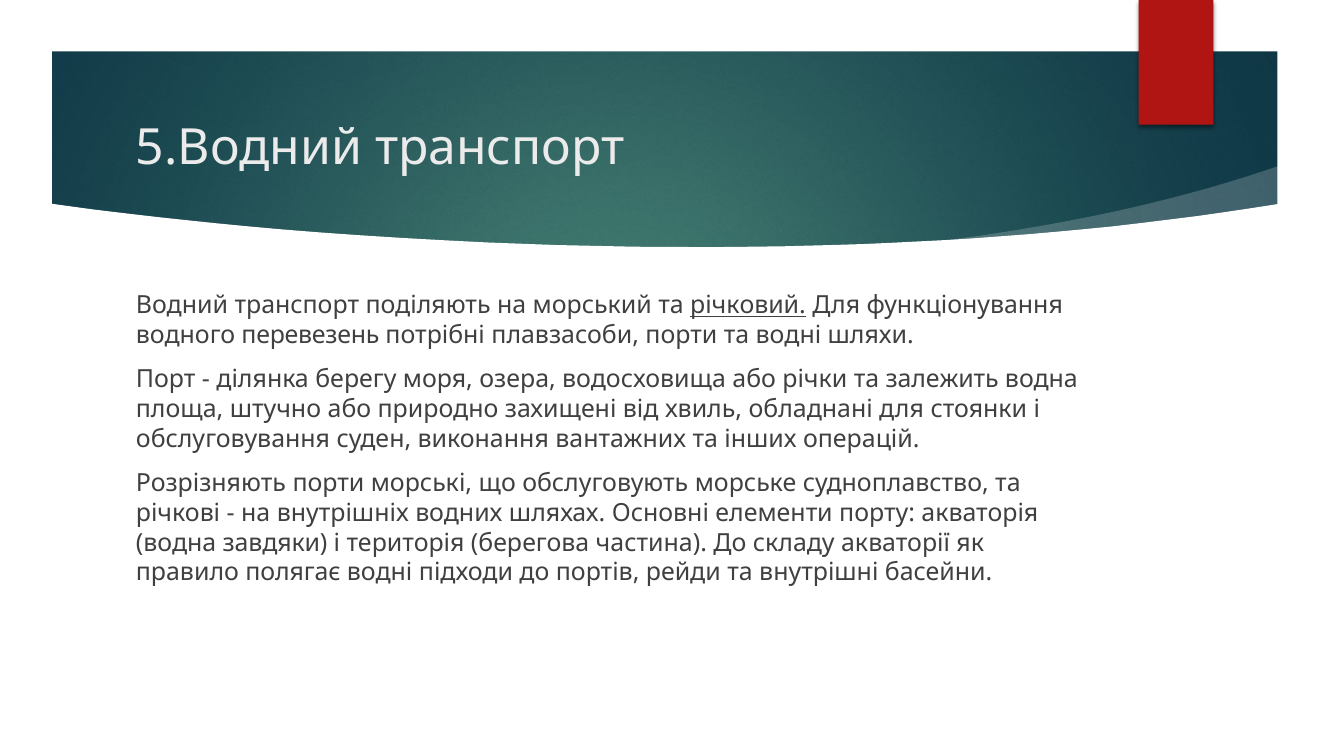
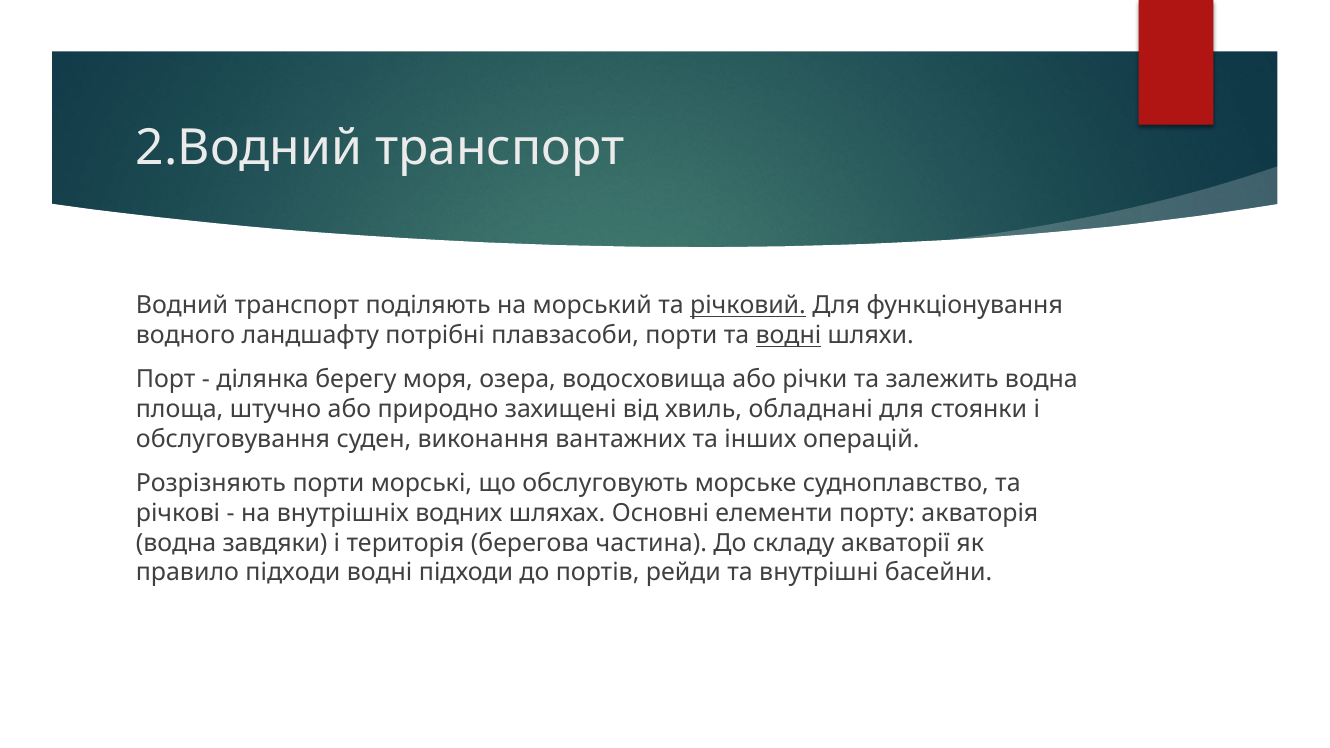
5.Водний: 5.Водний -> 2.Водний
перевезень: перевезень -> ландшафту
водні at (788, 336) underline: none -> present
правило полягає: полягає -> підходи
